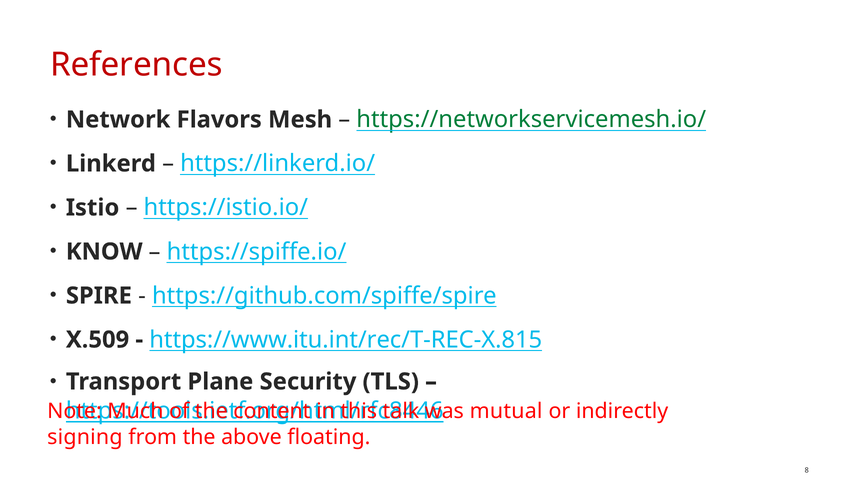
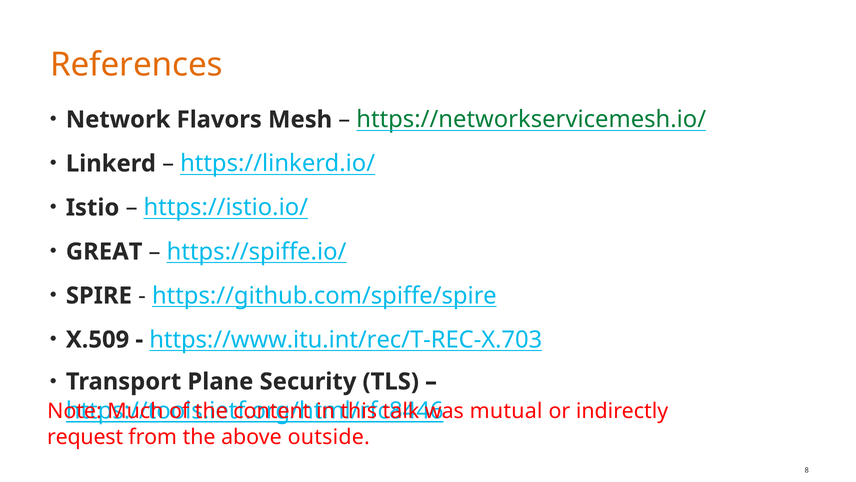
References colour: red -> orange
KNOW: KNOW -> GREAT
https://www.itu.int/rec/T-REC-X.815: https://www.itu.int/rec/T-REC-X.815 -> https://www.itu.int/rec/T-REC-X.703
signing: signing -> request
floating: floating -> outside
